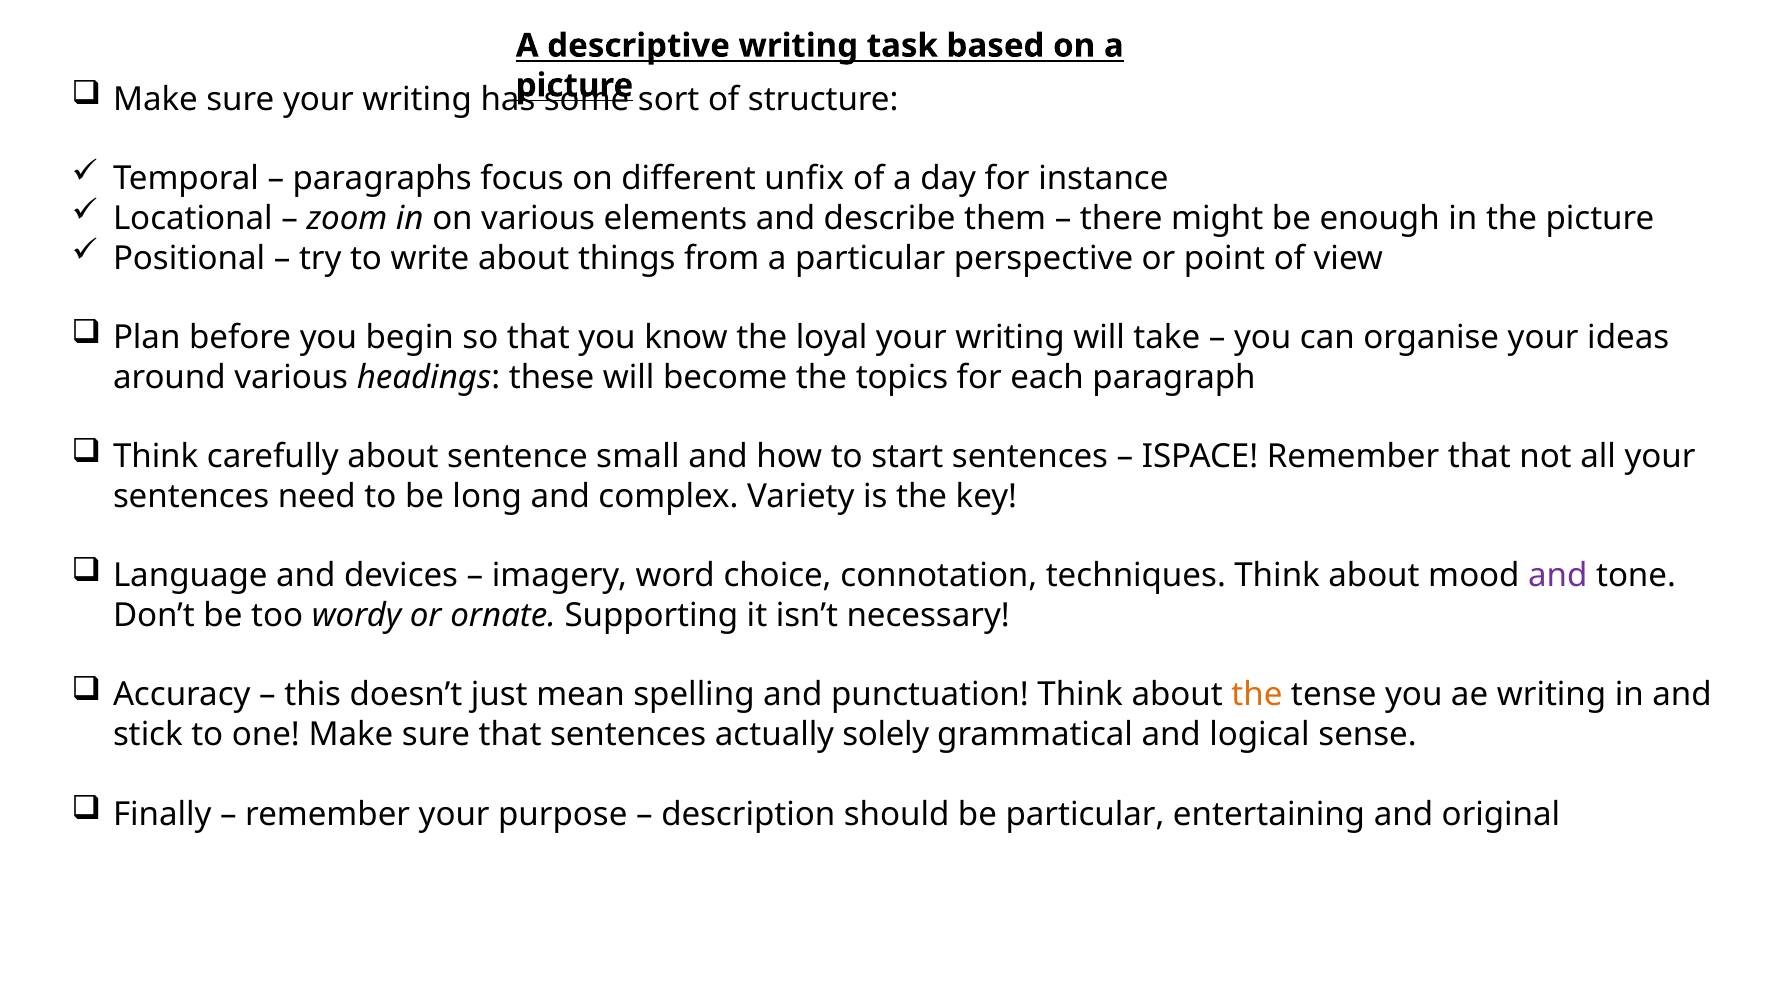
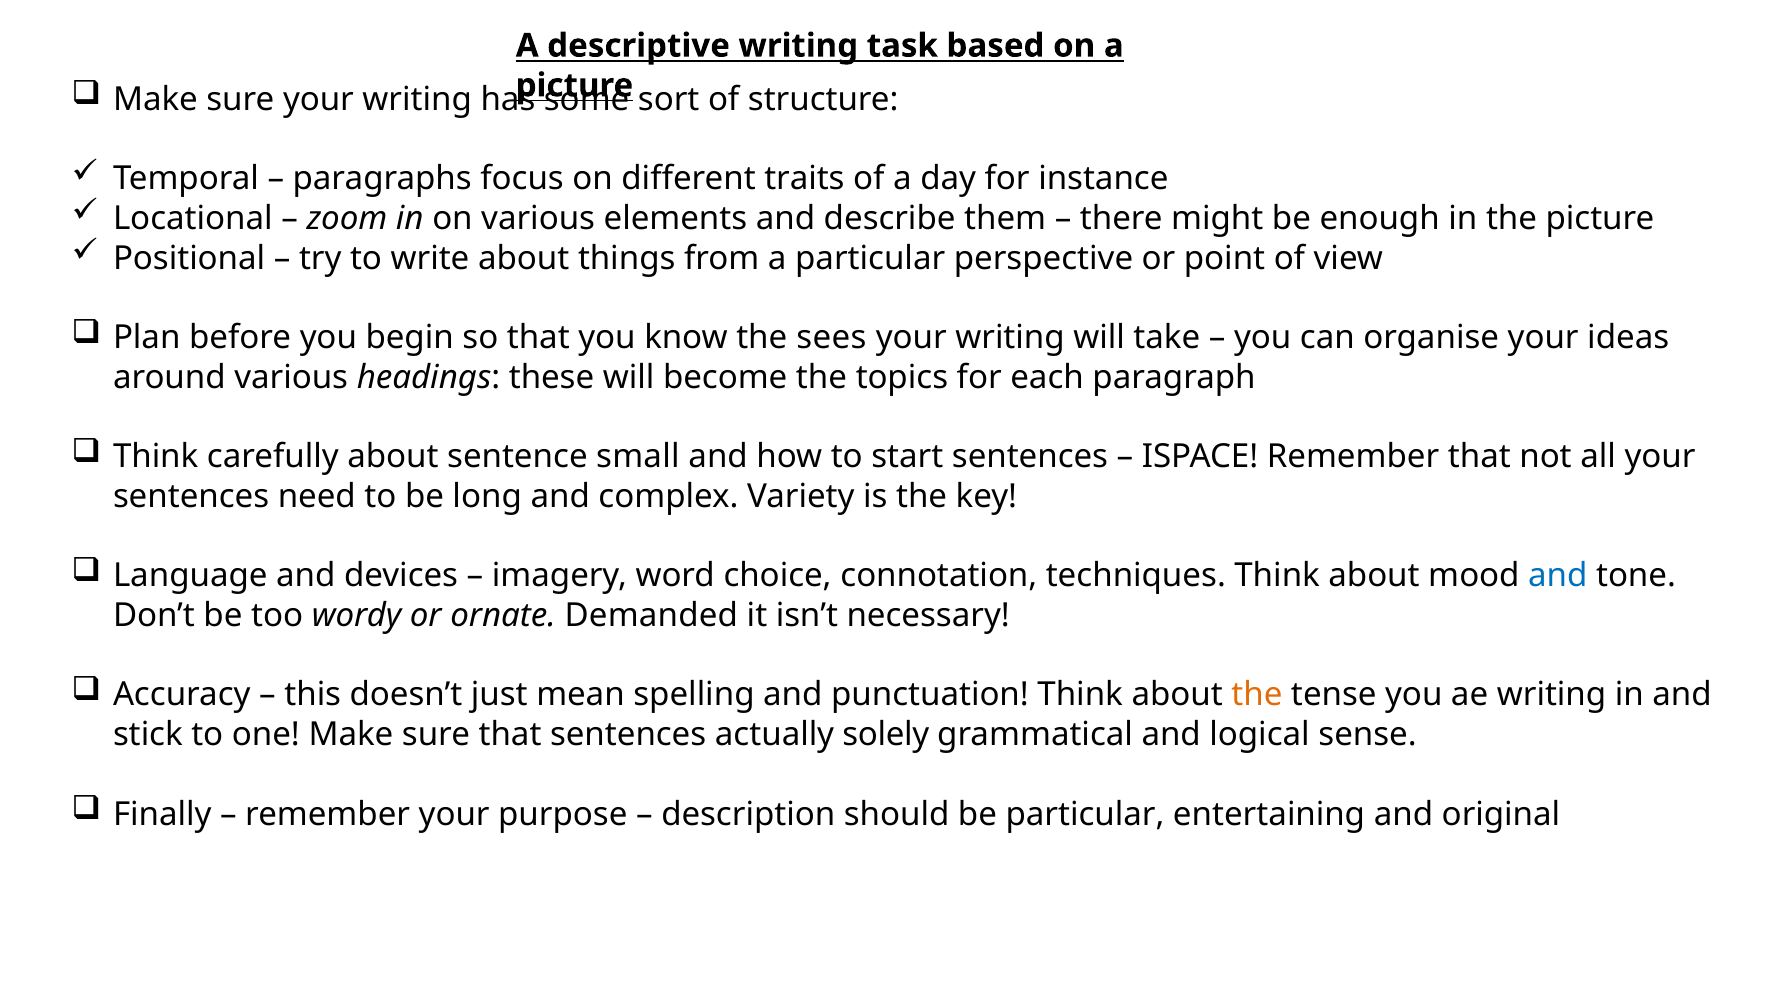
unfix: unfix -> traits
loyal: loyal -> sees
and at (1558, 576) colour: purple -> blue
Supporting: Supporting -> Demanded
